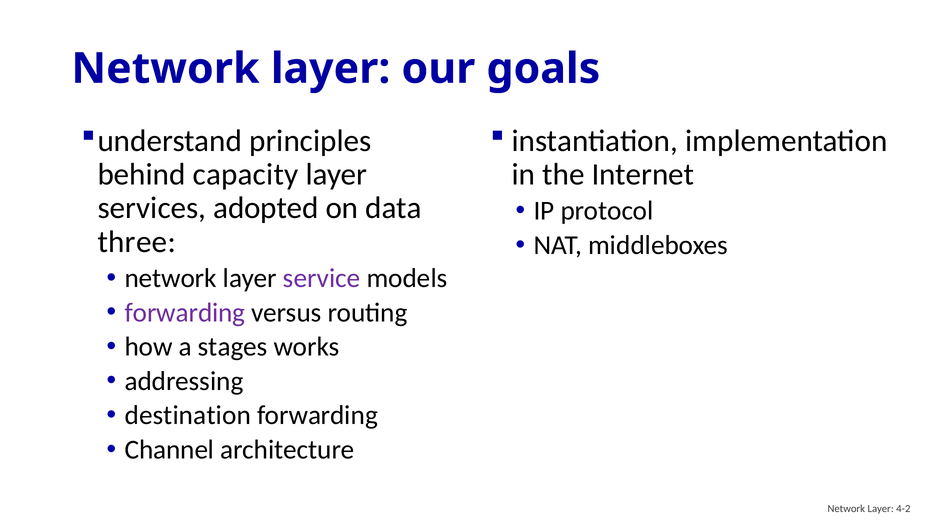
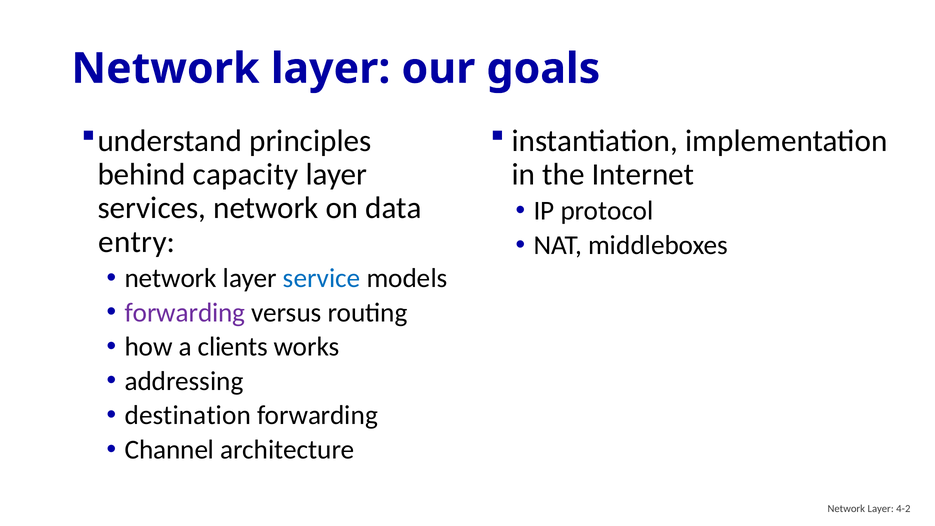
services adopted: adopted -> network
three: three -> entry
service colour: purple -> blue
stages: stages -> clients
